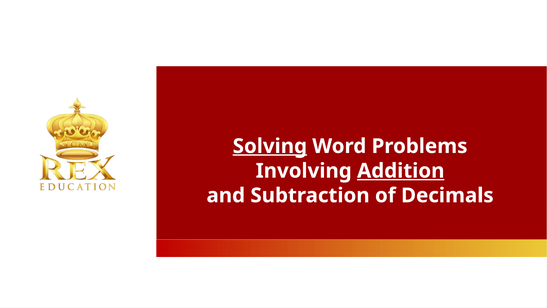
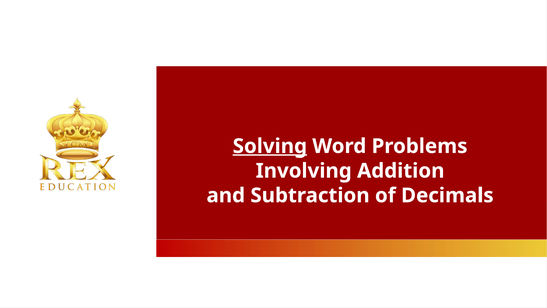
Addition underline: present -> none
